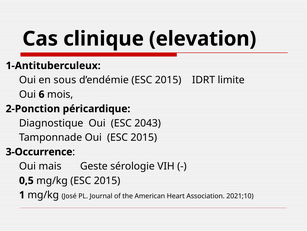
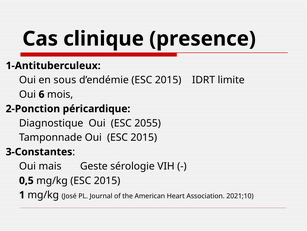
elevation: elevation -> presence
2043: 2043 -> 2055
3-Occurrence: 3-Occurrence -> 3-Constantes
